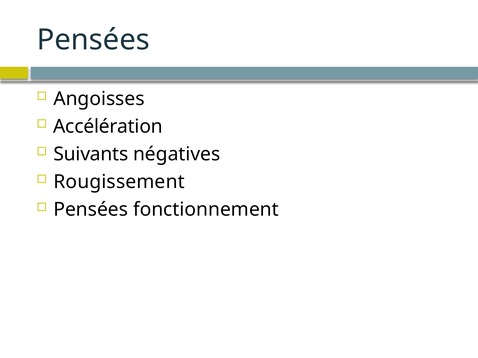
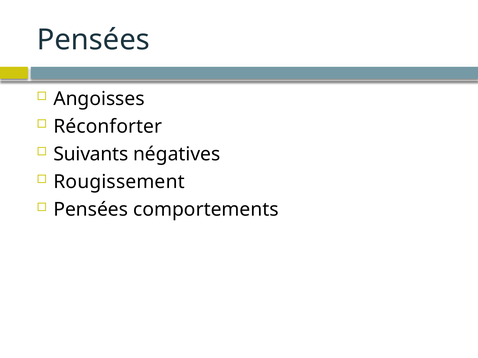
Accélération: Accélération -> Réconforter
fonctionnement: fonctionnement -> comportements
